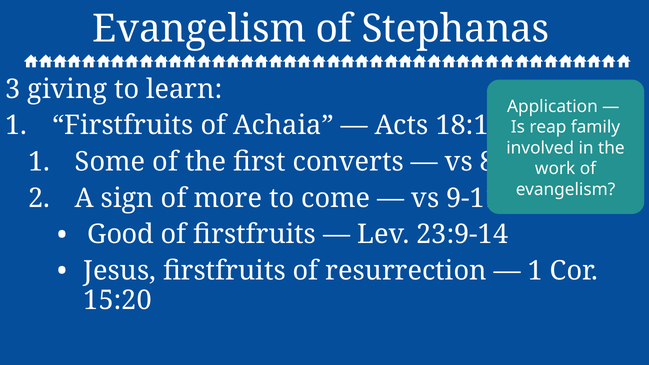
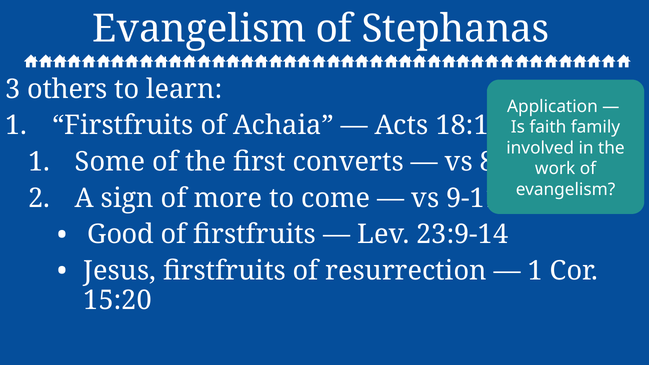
giving: giving -> others
reap: reap -> faith
